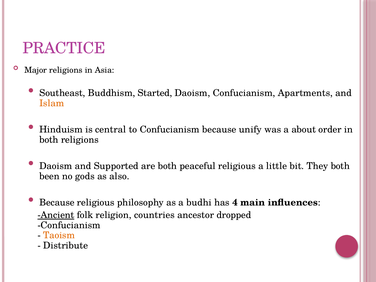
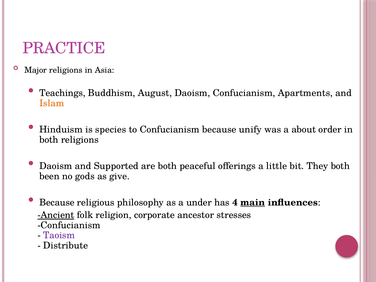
Southeast: Southeast -> Teachings
Started: Started -> August
central: central -> species
peaceful religious: religious -> offerings
also: also -> give
budhi: budhi -> under
main underline: none -> present
countries: countries -> corporate
dropped: dropped -> stresses
Taoism colour: orange -> purple
